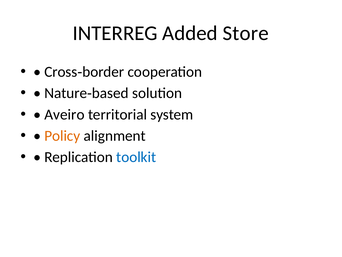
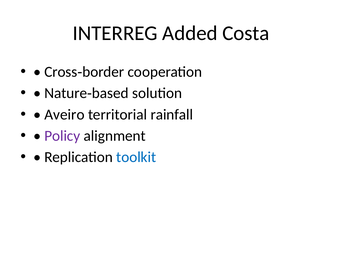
Store: Store -> Costa
system: system -> rainfall
Policy colour: orange -> purple
